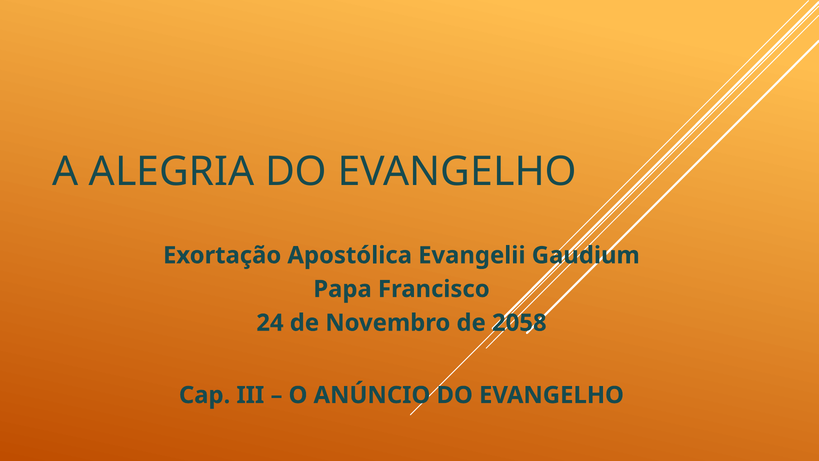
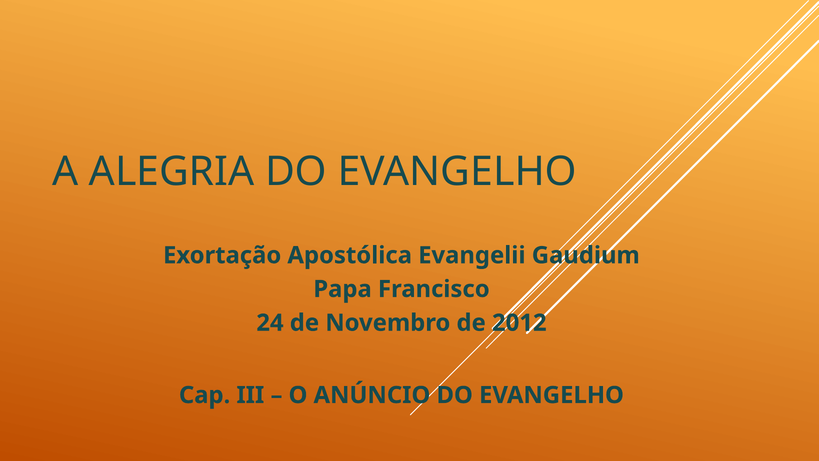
2058: 2058 -> 2012
